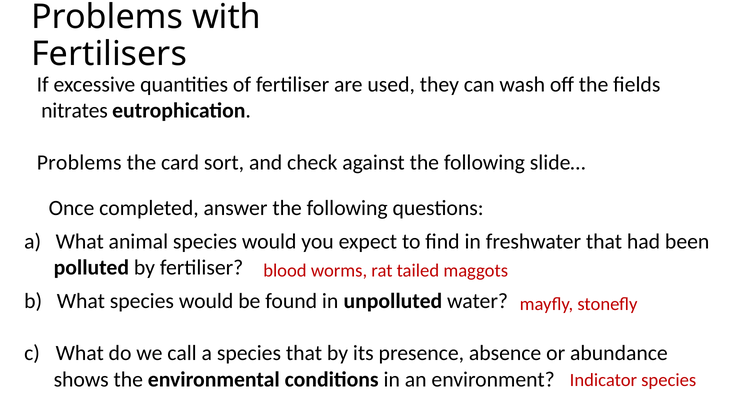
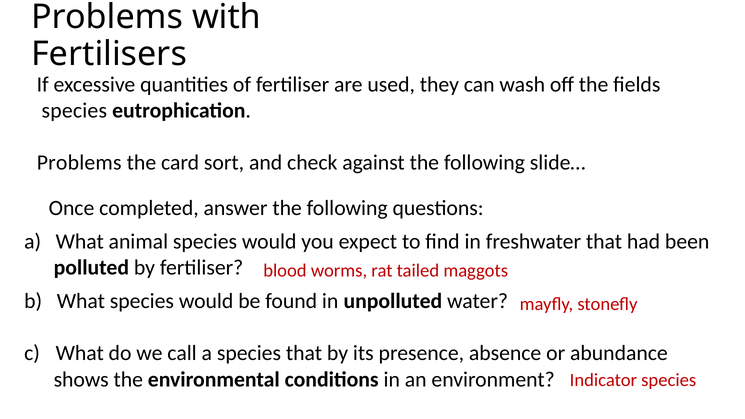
nitrates at (75, 111): nitrates -> species
